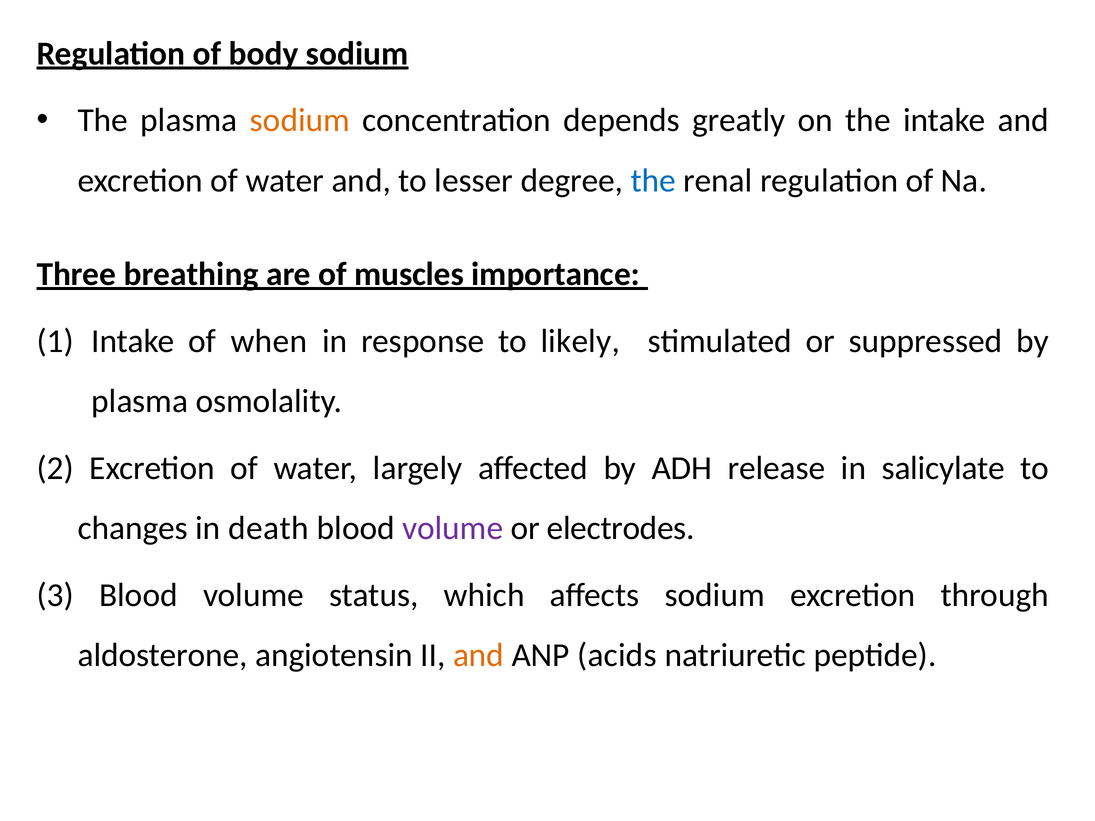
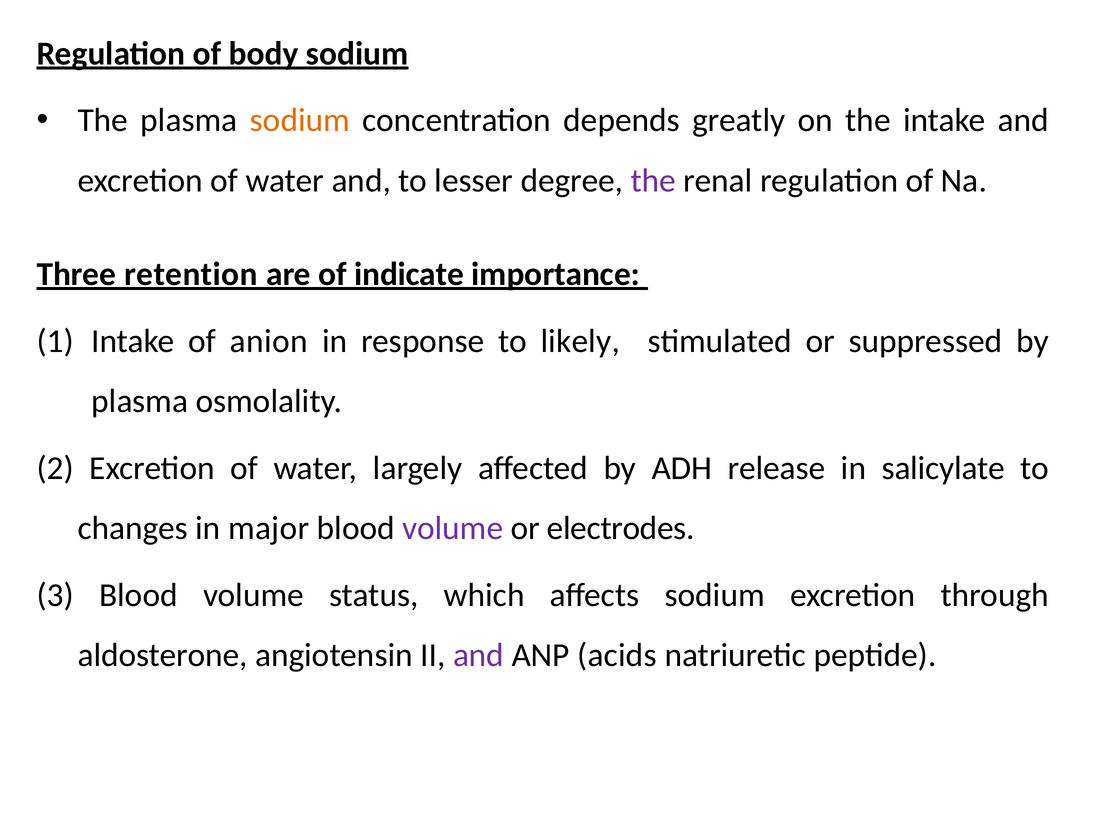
the at (653, 181) colour: blue -> purple
breathing: breathing -> retention
muscles: muscles -> indicate
when: when -> anion
death: death -> major
and at (479, 655) colour: orange -> purple
